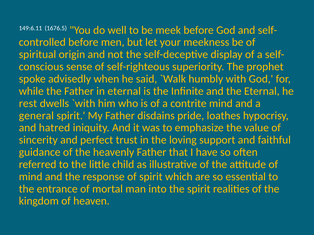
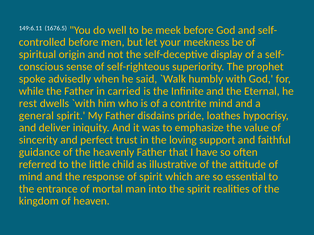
in eternal: eternal -> carried
hatred: hatred -> deliver
